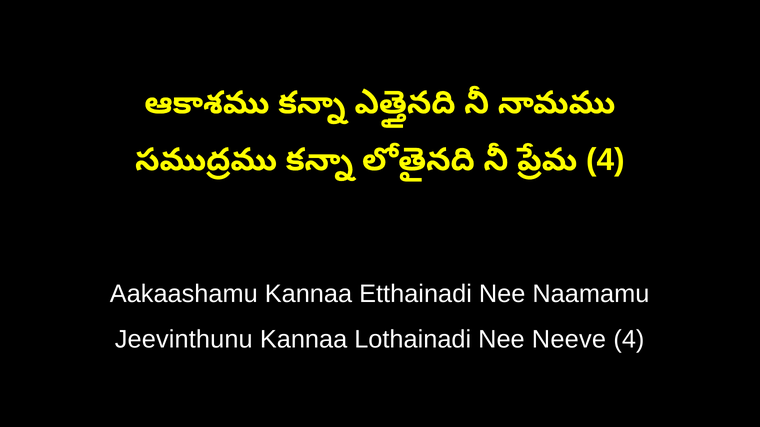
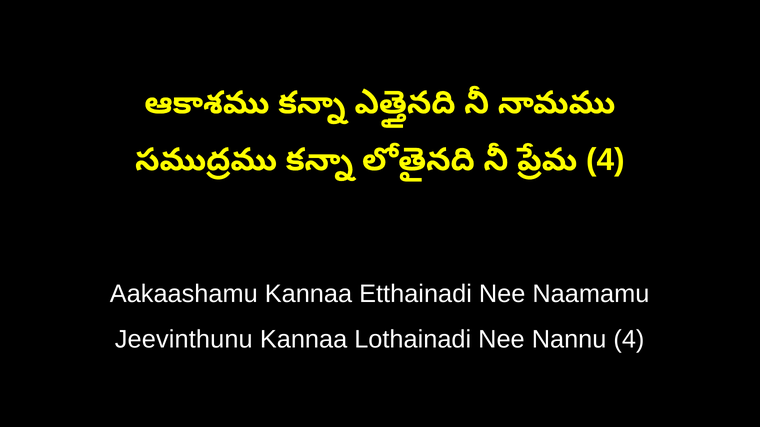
Neeve: Neeve -> Nannu
